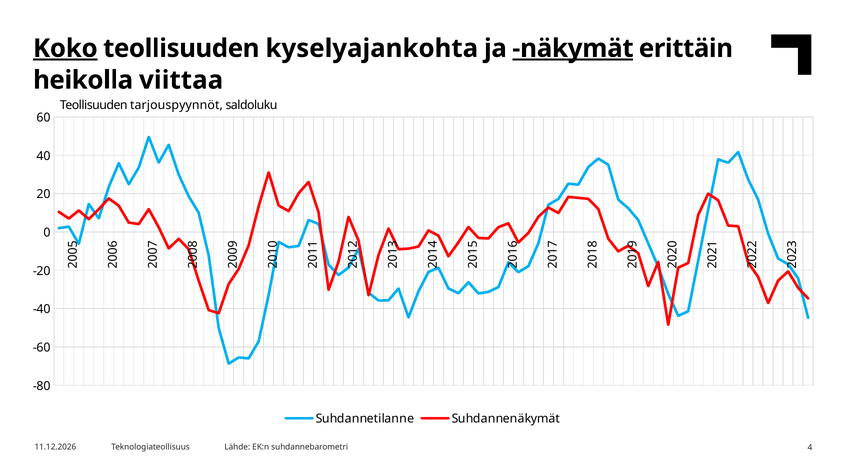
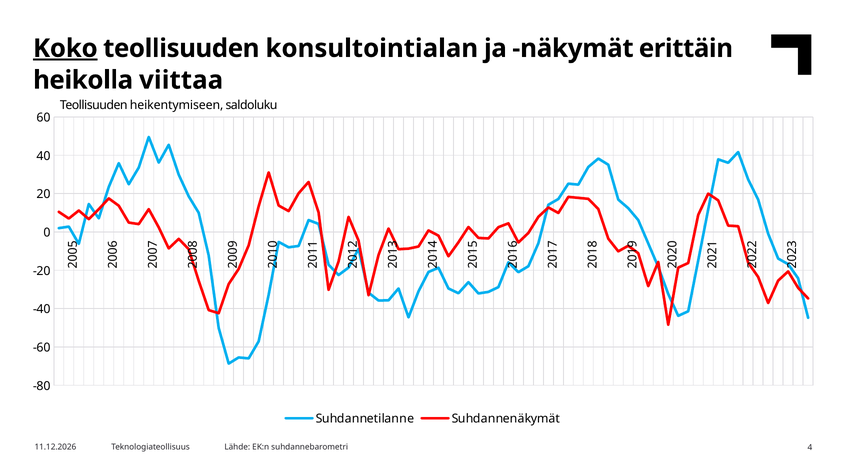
kyselyajankohta: kyselyajankohta -> konsultointialan
näkymät underline: present -> none
tarjouspyynnöt: tarjouspyynnöt -> heikentymiseen
